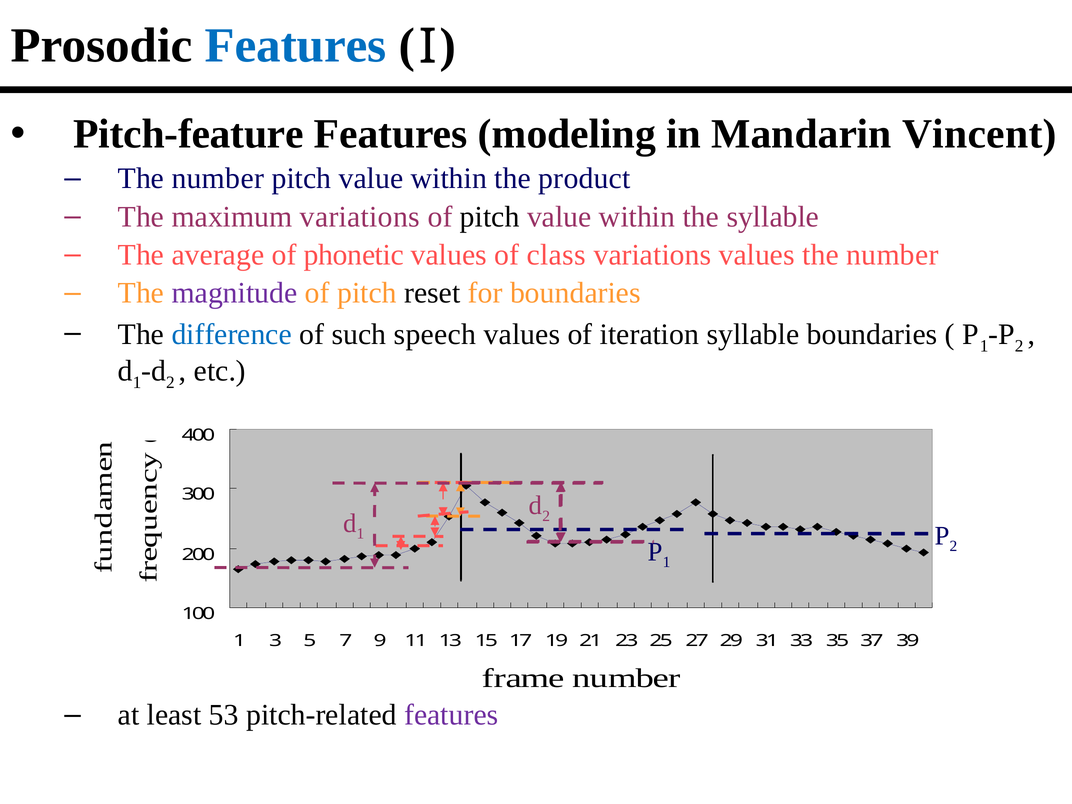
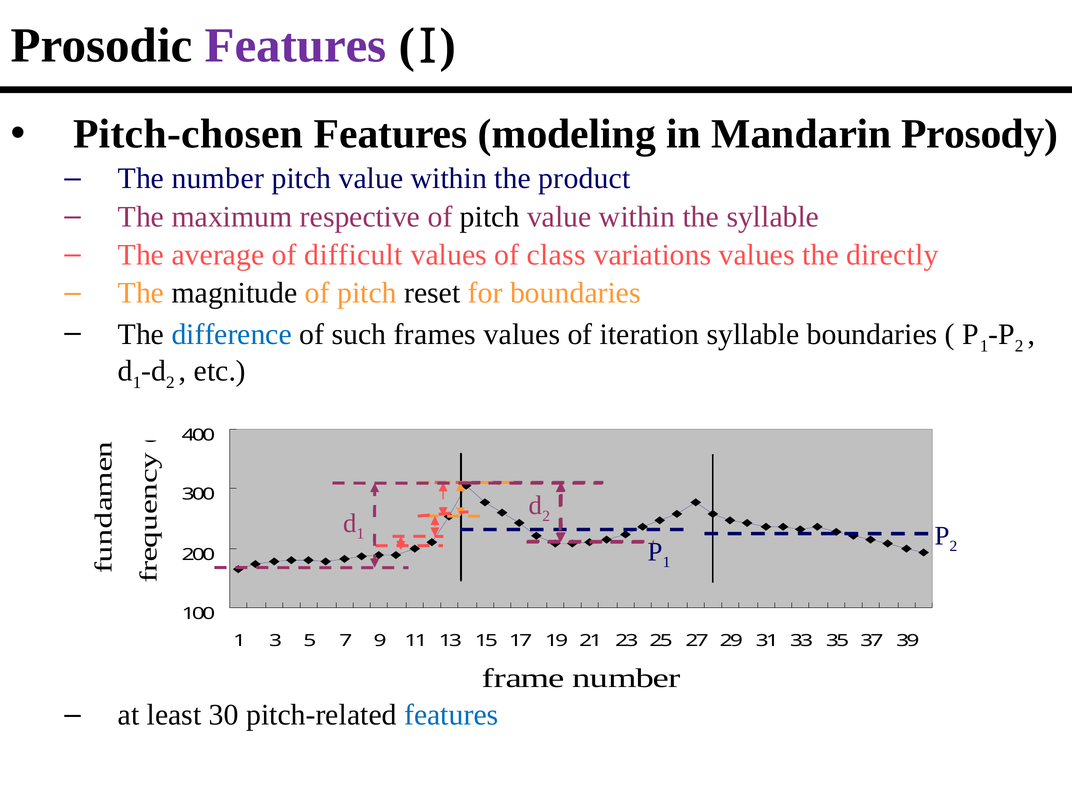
Features at (296, 46) colour: blue -> purple
Pitch-feature: Pitch-feature -> Pitch-chosen
Vincent: Vincent -> Prosody
maximum variations: variations -> respective
phonetic: phonetic -> difficult
number at (892, 255): number -> directly
magnitude colour: purple -> black
speech: speech -> frames
53: 53 -> 30
features at (451, 715) colour: purple -> blue
